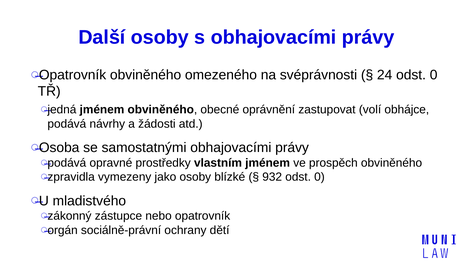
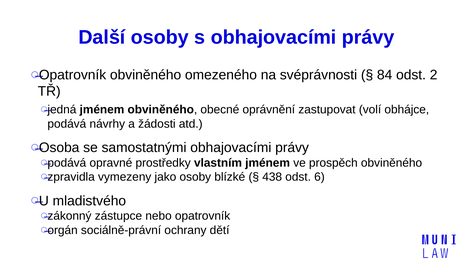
24: 24 -> 84
0 at (434, 75): 0 -> 2
932: 932 -> 438
0 at (319, 177): 0 -> 6
